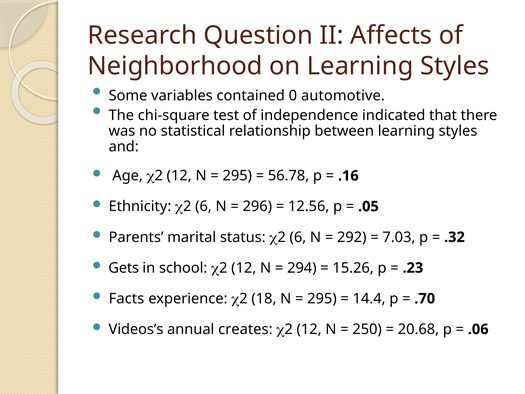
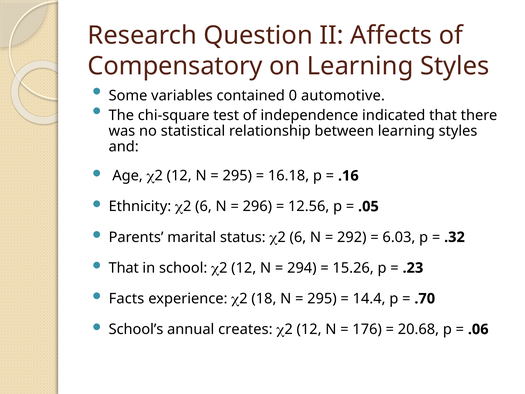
Neighborhood: Neighborhood -> Compensatory
56.78: 56.78 -> 16.18
7.03: 7.03 -> 6.03
Gets at (124, 268): Gets -> That
Videos’s: Videos’s -> School’s
250: 250 -> 176
